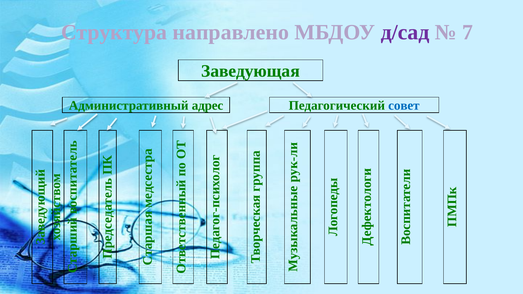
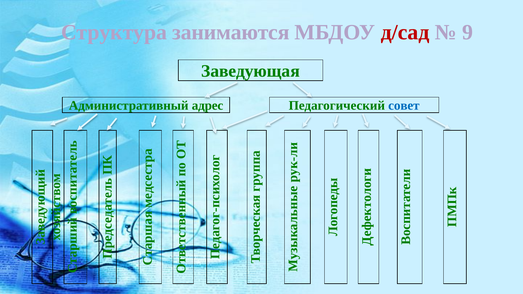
направлено: направлено -> занимаются
д/сад colour: purple -> red
7: 7 -> 9
